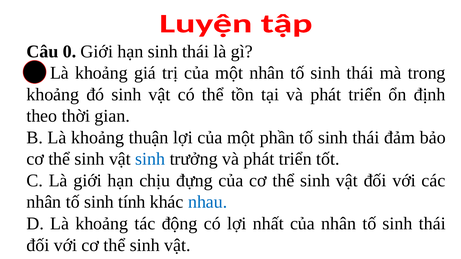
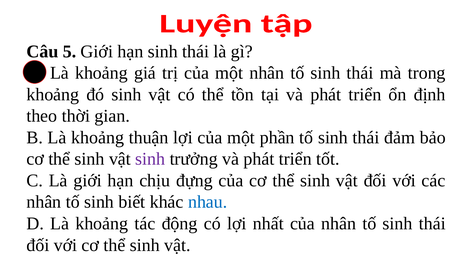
0: 0 -> 5
sinh at (150, 159) colour: blue -> purple
tính: tính -> biết
